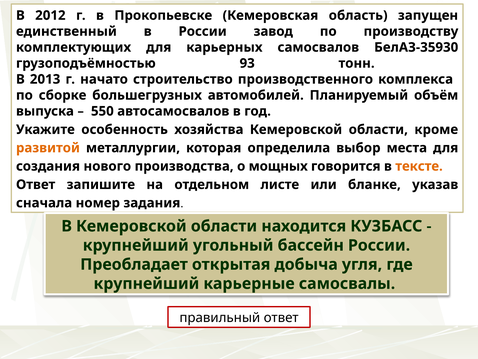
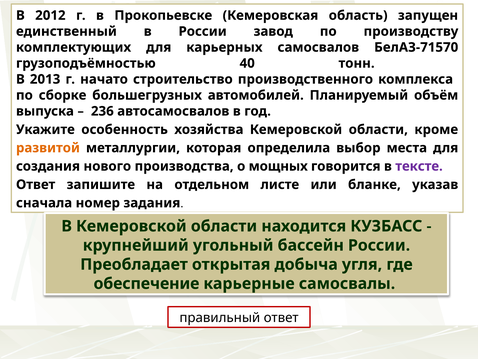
БелАЗ-35930: БелАЗ-35930 -> БелАЗ-71570
93: 93 -> 40
550: 550 -> 236
тексте colour: orange -> purple
крупнейший at (146, 283): крупнейший -> обеспечение
